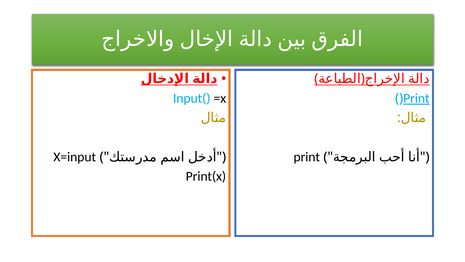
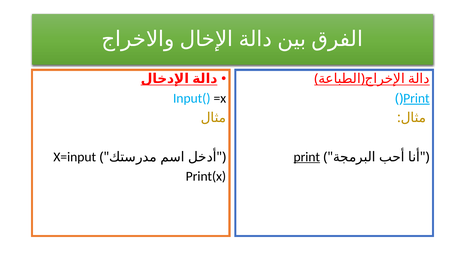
print at (307, 157) underline: none -> present
